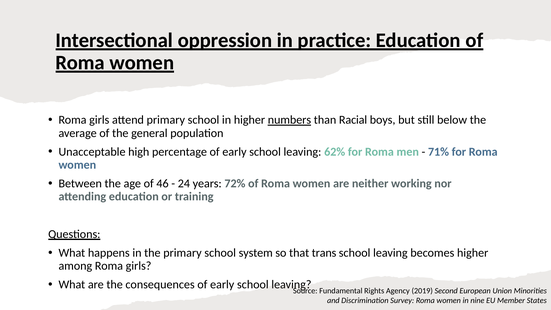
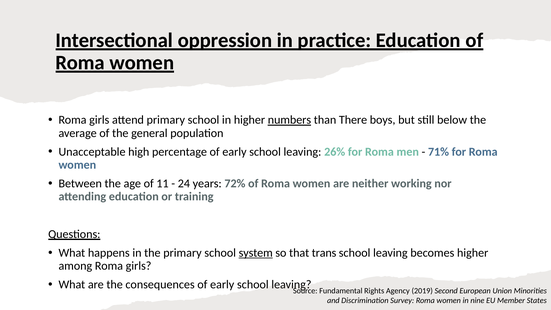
Racial: Racial -> There
62%: 62% -> 26%
46: 46 -> 11
system underline: none -> present
